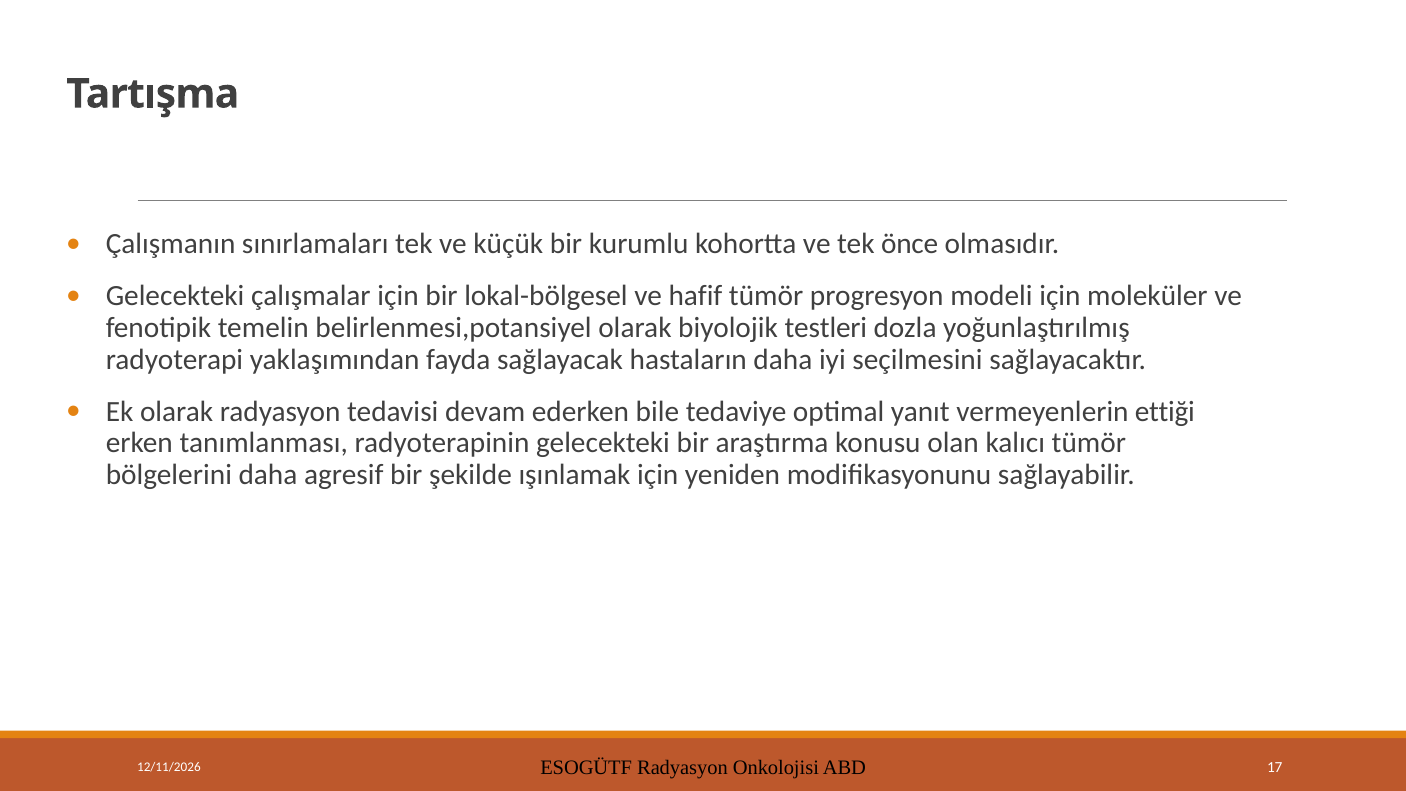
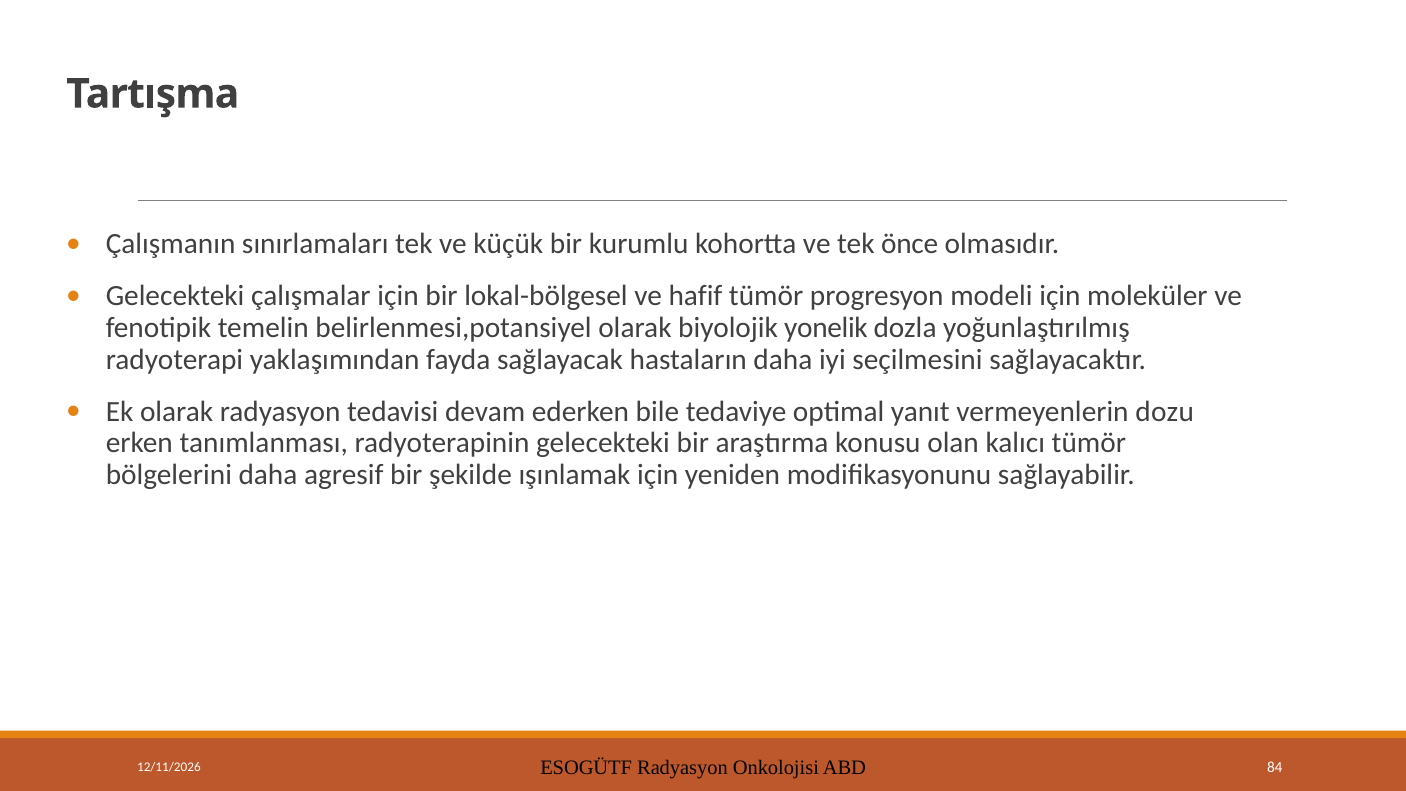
testleri: testleri -> yonelik
ettiği: ettiği -> dozu
17: 17 -> 84
